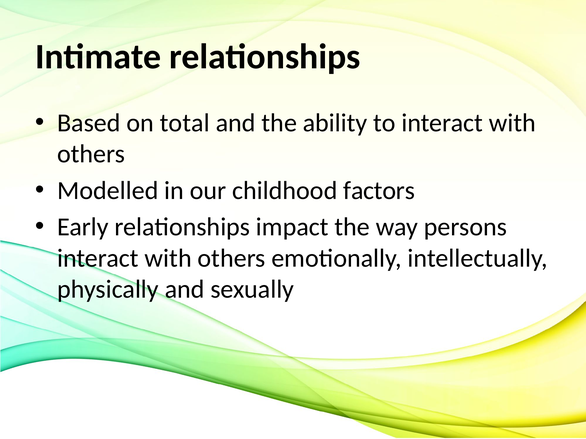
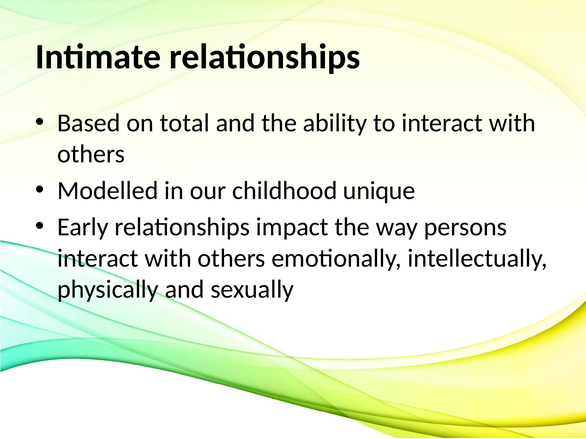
factors: factors -> unique
